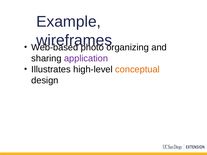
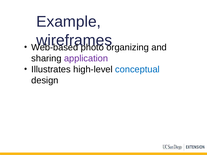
conceptual colour: orange -> blue
